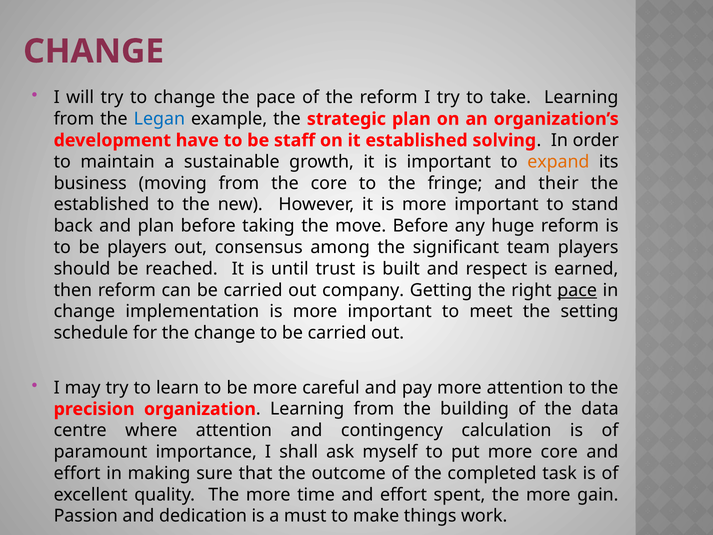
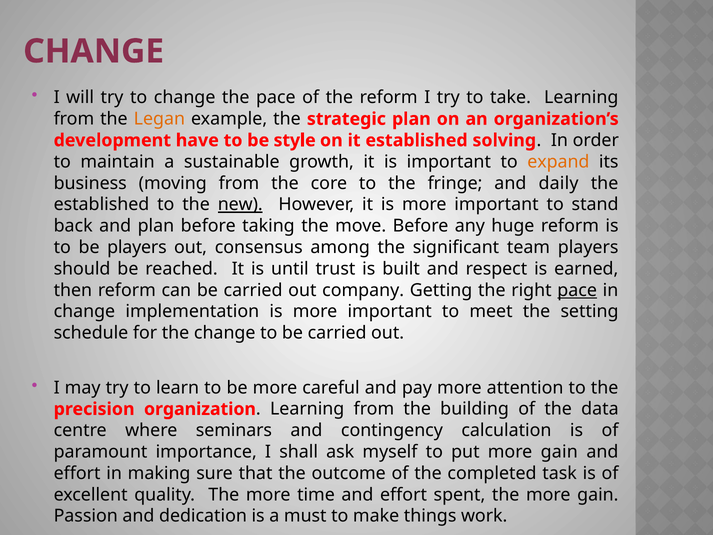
Legan colour: blue -> orange
staff: staff -> style
their: their -> daily
new underline: none -> present
where attention: attention -> seminars
put more core: core -> gain
